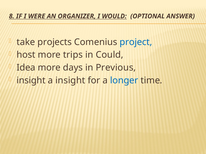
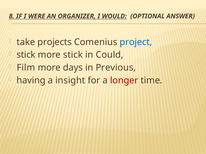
host at (26, 55): host -> stick
more trips: trips -> stick
Idea: Idea -> Film
insight at (31, 81): insight -> having
longer colour: blue -> red
